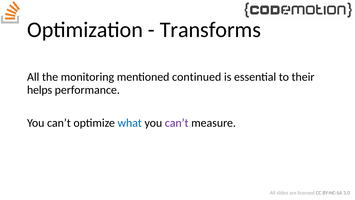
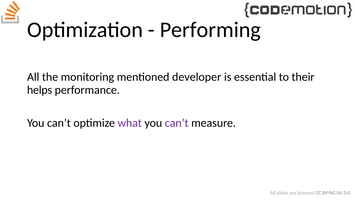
Transforms: Transforms -> Performing
continued: continued -> developer
what colour: blue -> purple
